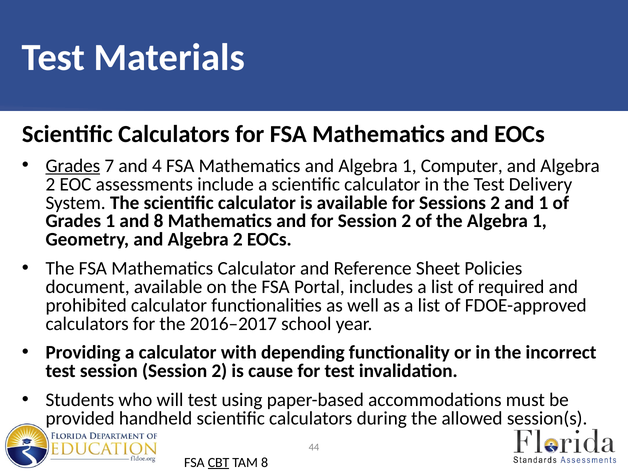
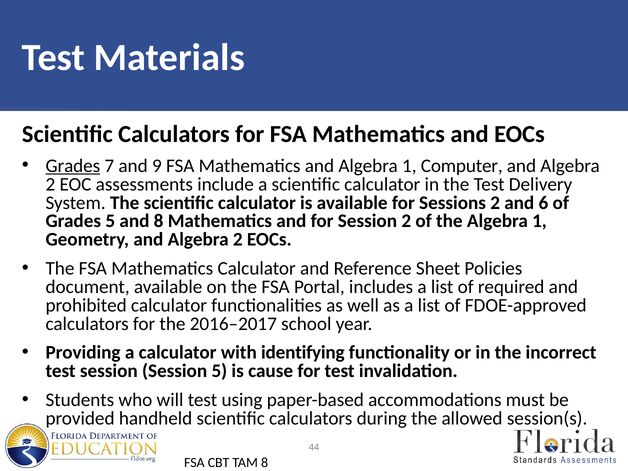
4: 4 -> 9
and 1: 1 -> 6
Grades 1: 1 -> 5
depending: depending -> identifying
session Session 2: 2 -> 5
CBT underline: present -> none
